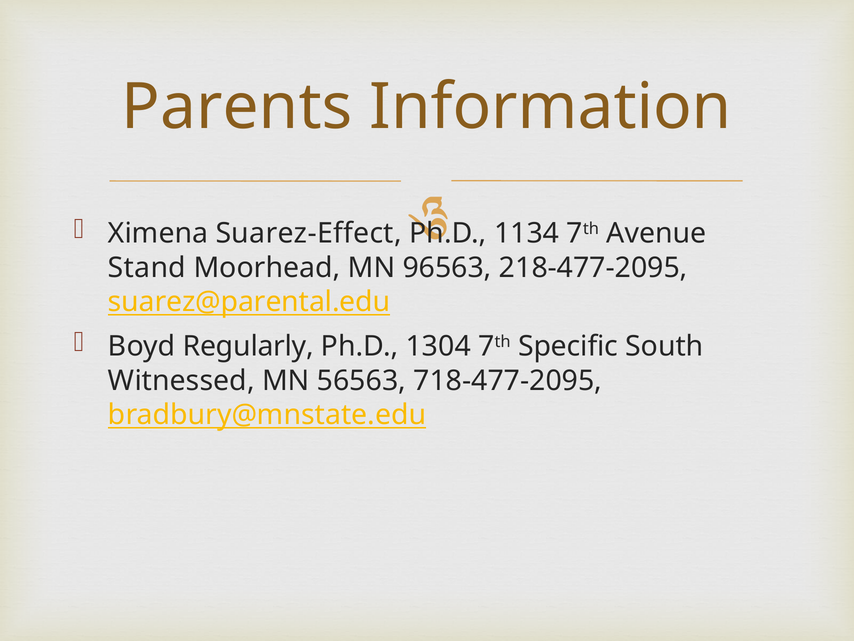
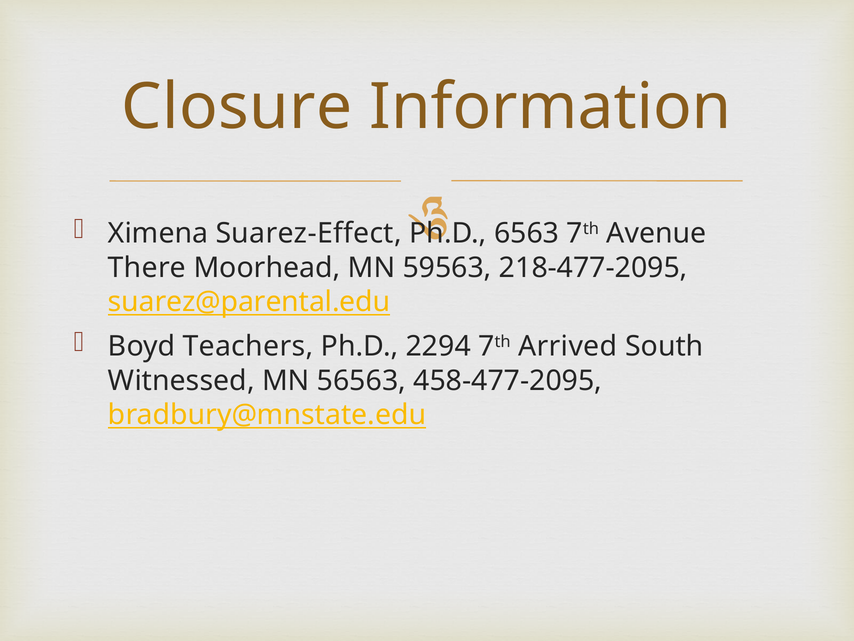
Parents: Parents -> Closure
1134: 1134 -> 6563
Stand: Stand -> There
96563: 96563 -> 59563
Regularly: Regularly -> Teachers
1304: 1304 -> 2294
Specific: Specific -> Arrived
718-477-2095: 718-477-2095 -> 458-477-2095
